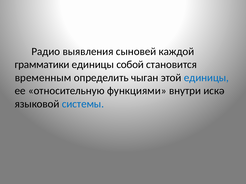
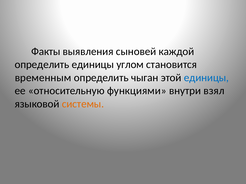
Радио: Радио -> Факты
грамматики at (42, 65): грамматики -> определить
собой: собой -> углом
искә: искә -> взял
системы colour: blue -> orange
